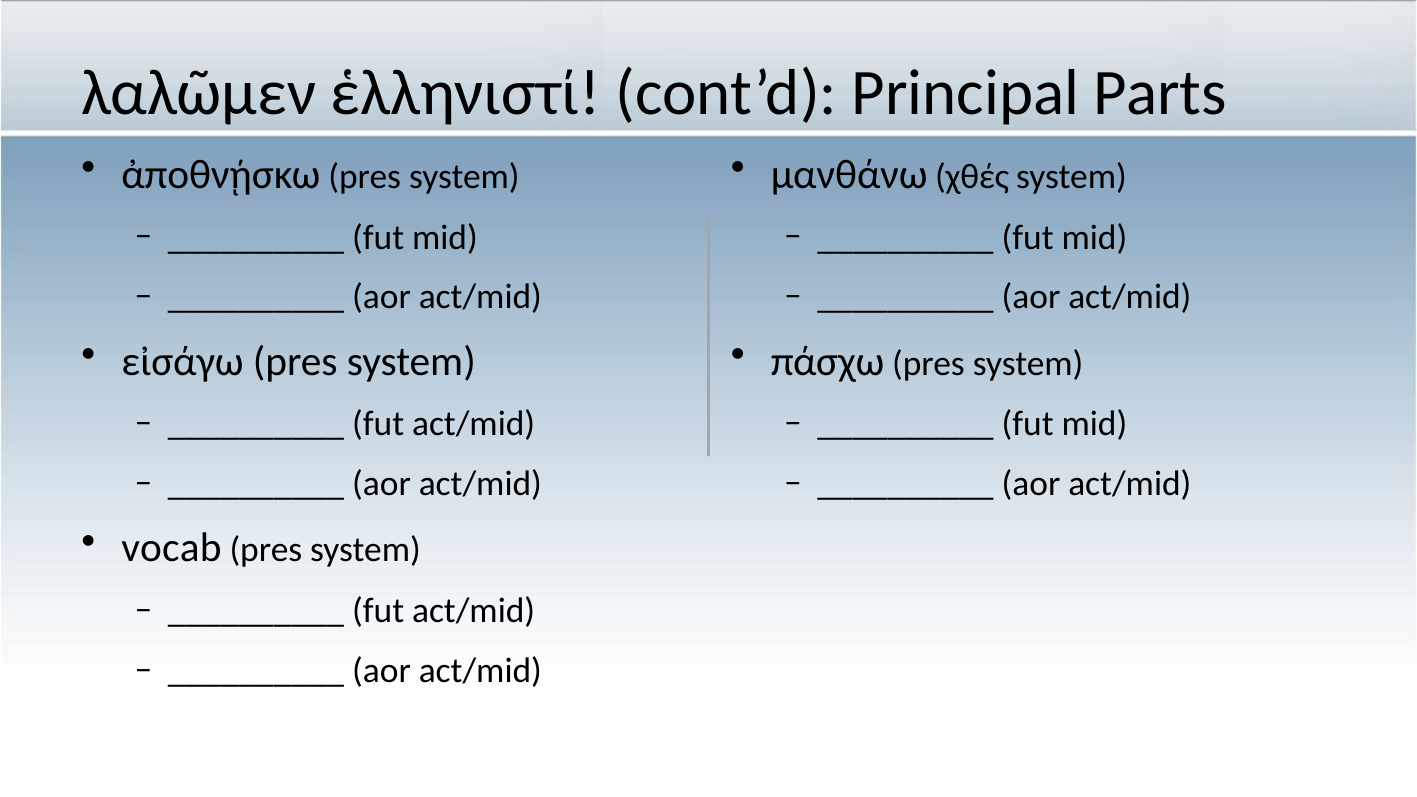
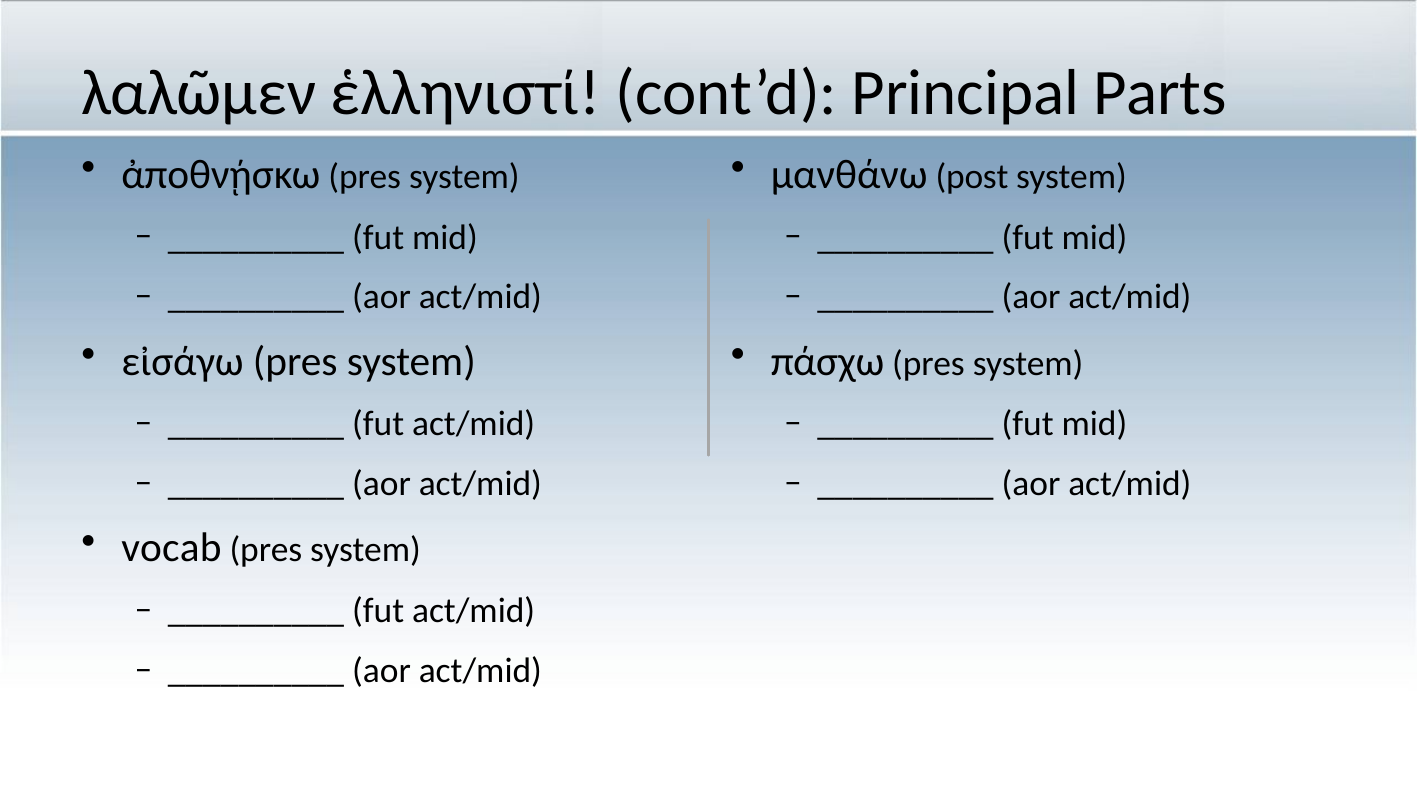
χθές: χθές -> post
